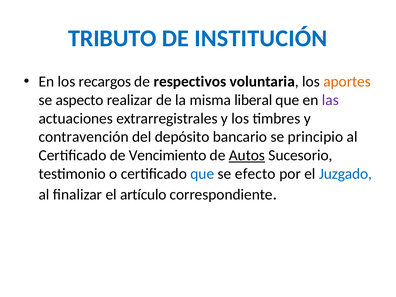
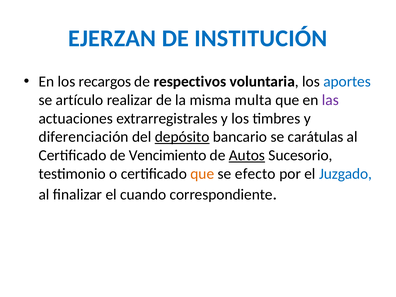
TRIBUTO: TRIBUTO -> EJERZAN
aportes colour: orange -> blue
aspecto: aspecto -> artículo
liberal: liberal -> multa
contravención: contravención -> diferenciación
depósito underline: none -> present
principio: principio -> carátulas
que at (202, 174) colour: blue -> orange
artículo: artículo -> cuando
